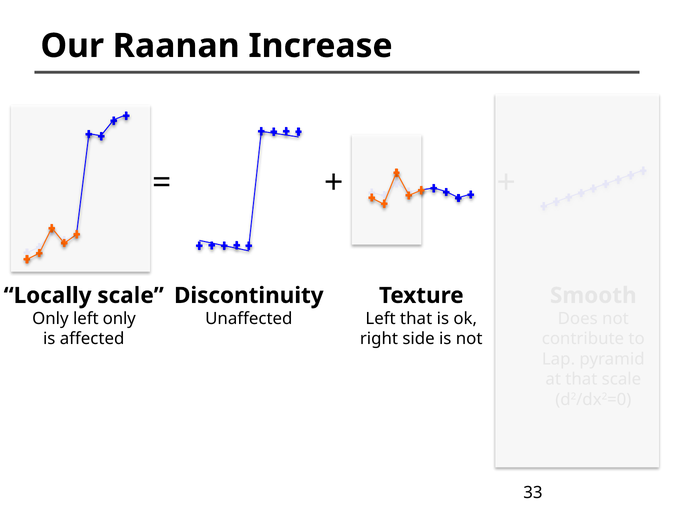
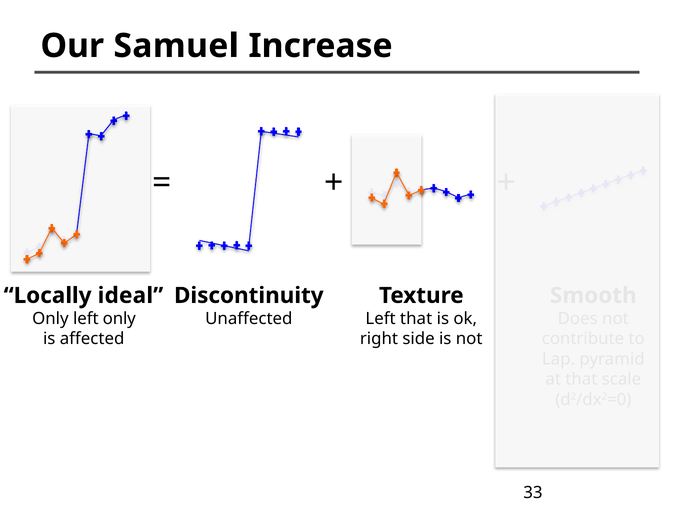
Raanan: Raanan -> Samuel
Locally scale: scale -> ideal
